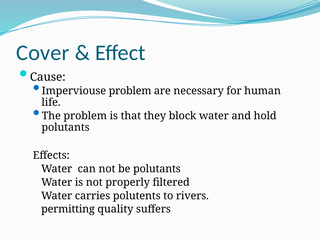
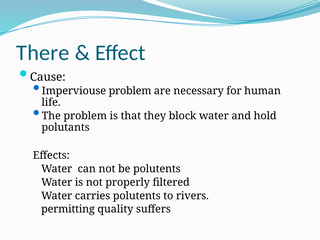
Cover: Cover -> There
be polutants: polutants -> polutents
